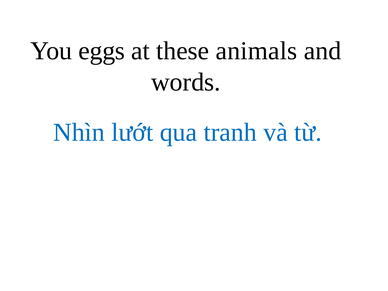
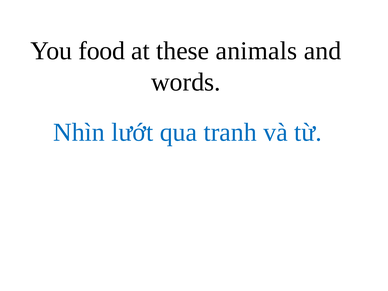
eggs: eggs -> food
